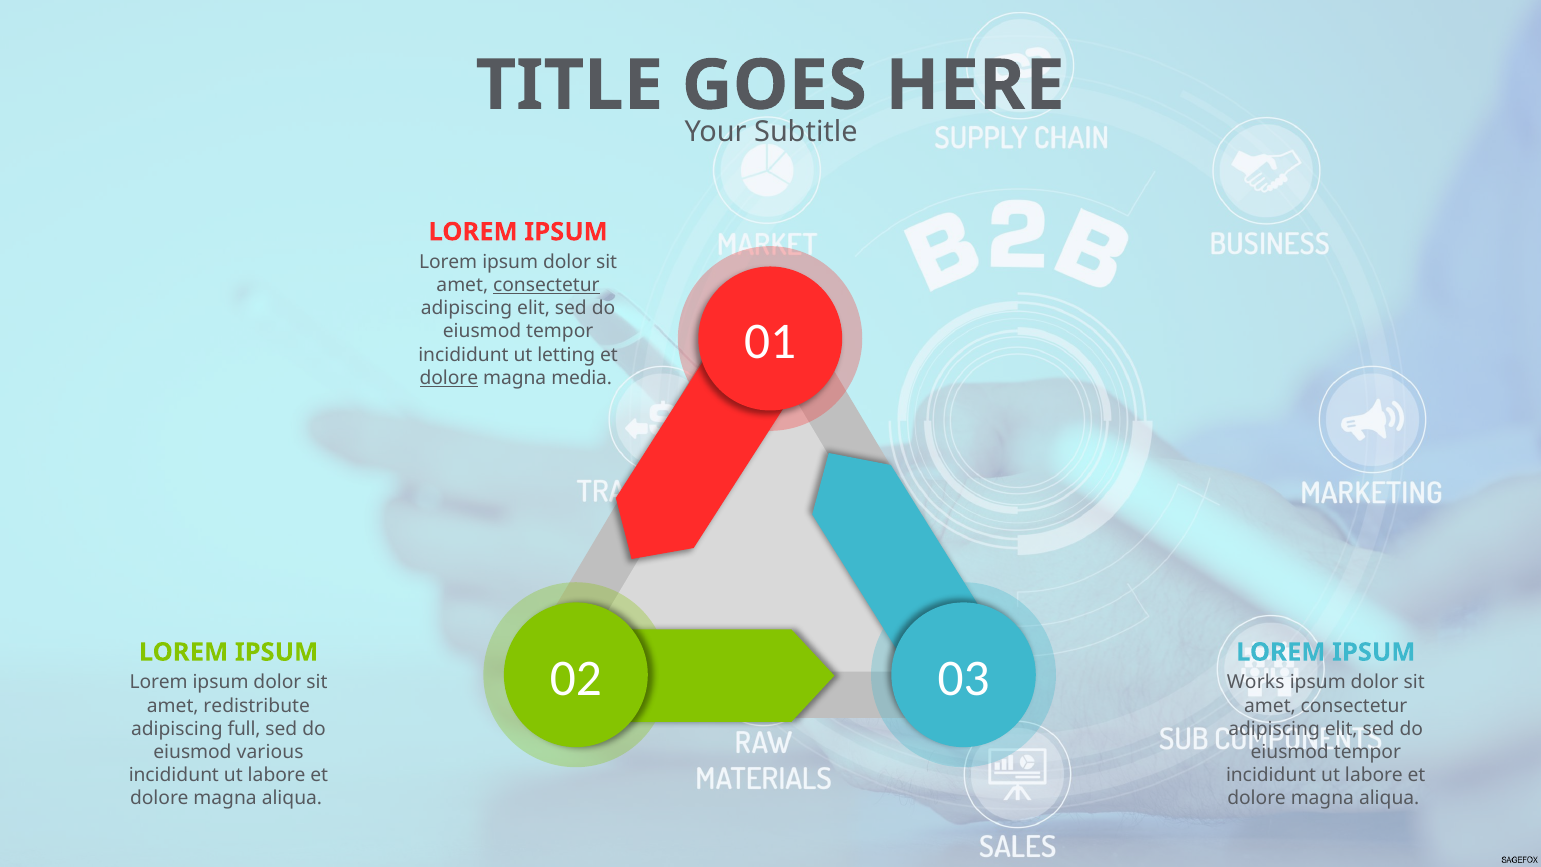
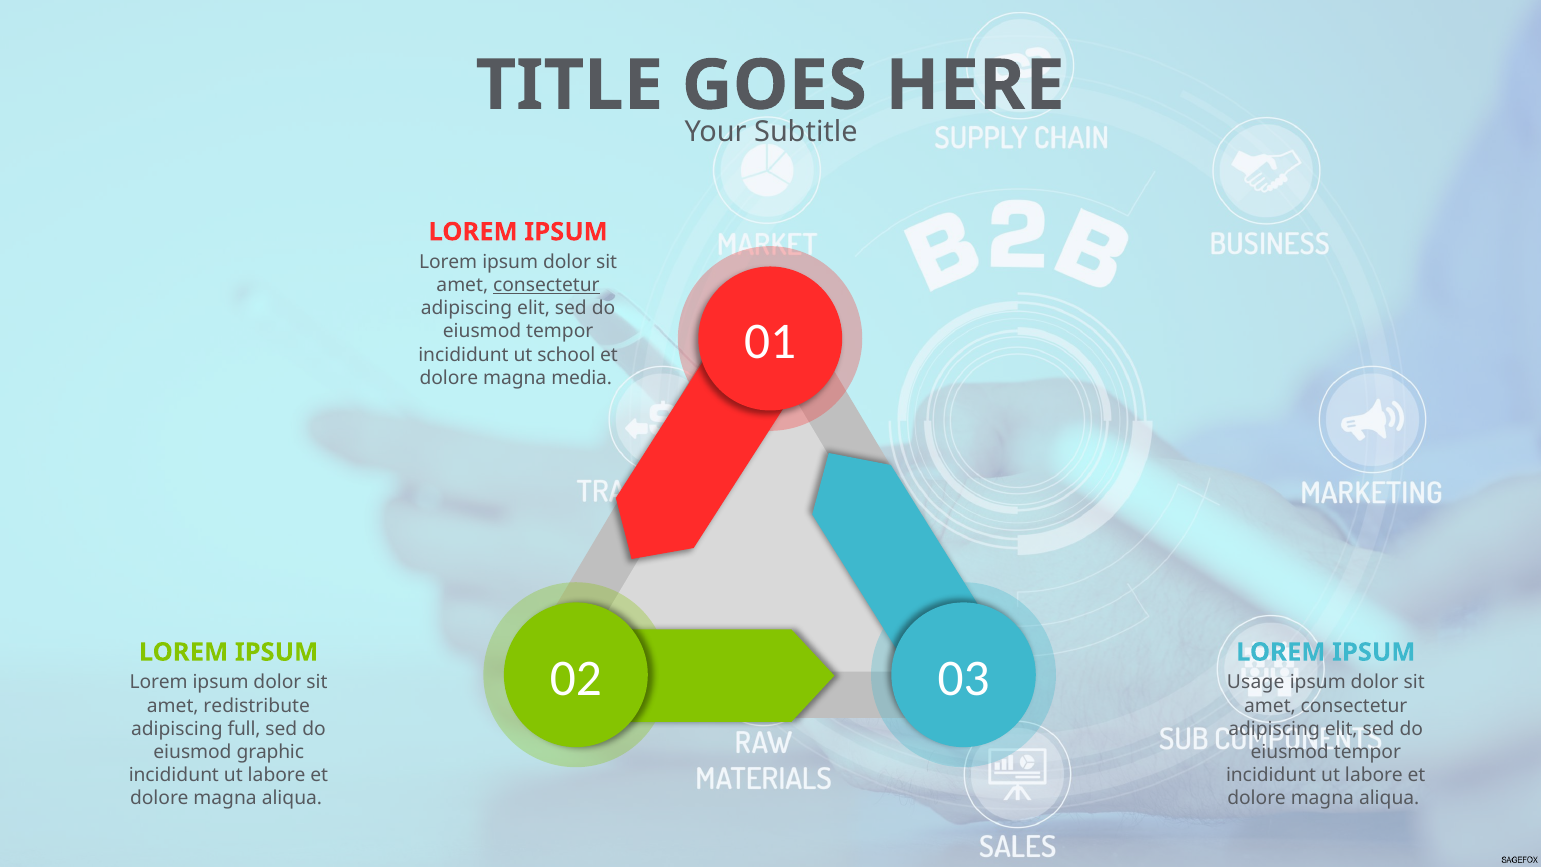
letting: letting -> school
dolore at (449, 378) underline: present -> none
Works: Works -> Usage
various: various -> graphic
